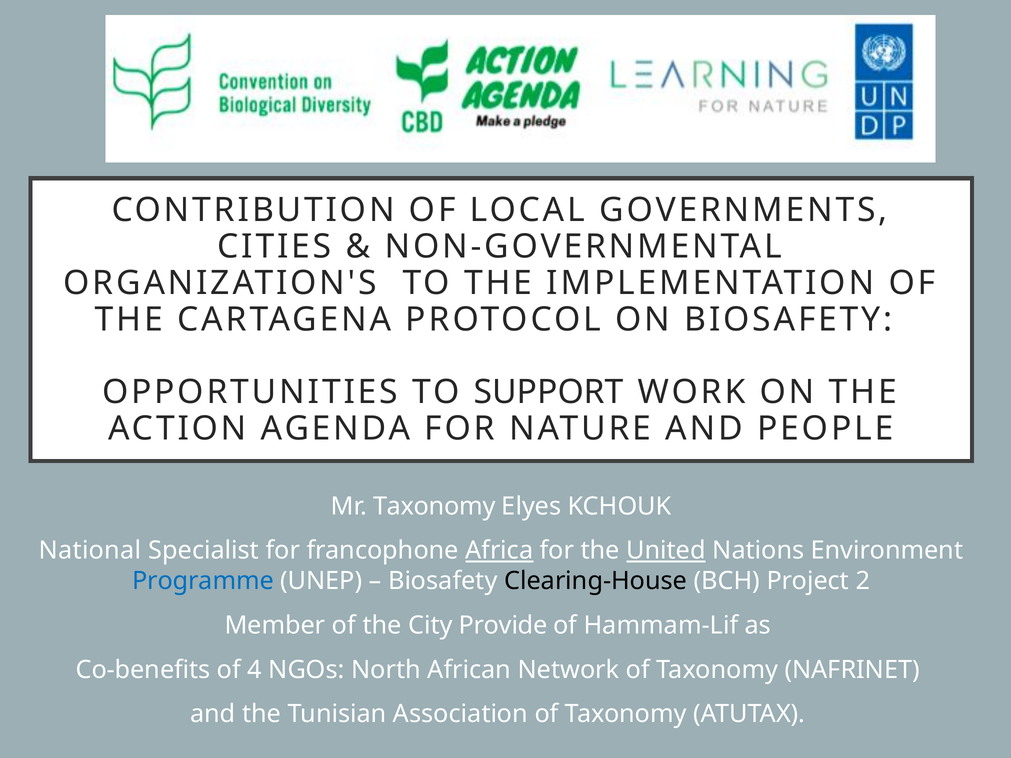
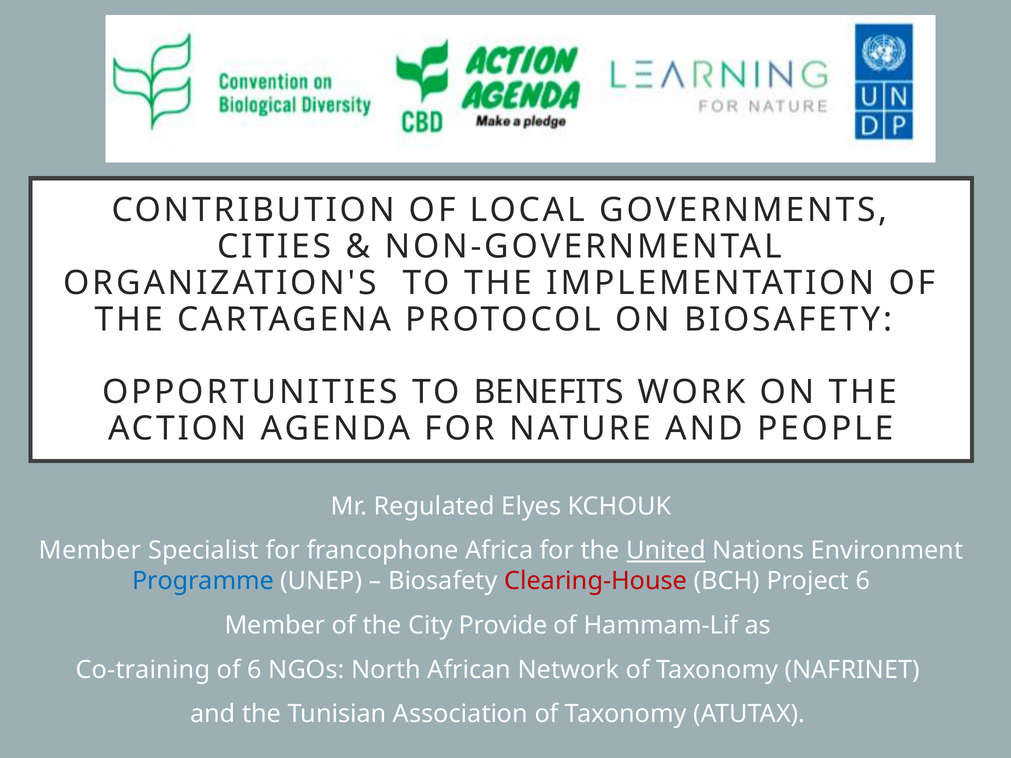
SUPPORT: SUPPORT -> BENEFITS
Mr Taxonomy: Taxonomy -> Regulated
National at (90, 551): National -> Member
Africa underline: present -> none
Clearing-House colour: black -> red
Project 2: 2 -> 6
Co-benefits: Co-benefits -> Co-training
of 4: 4 -> 6
